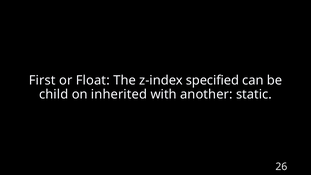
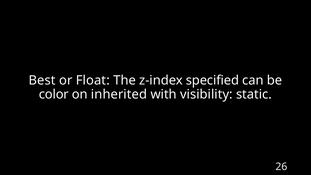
First: First -> Best
child: child -> color
another: another -> visibility
